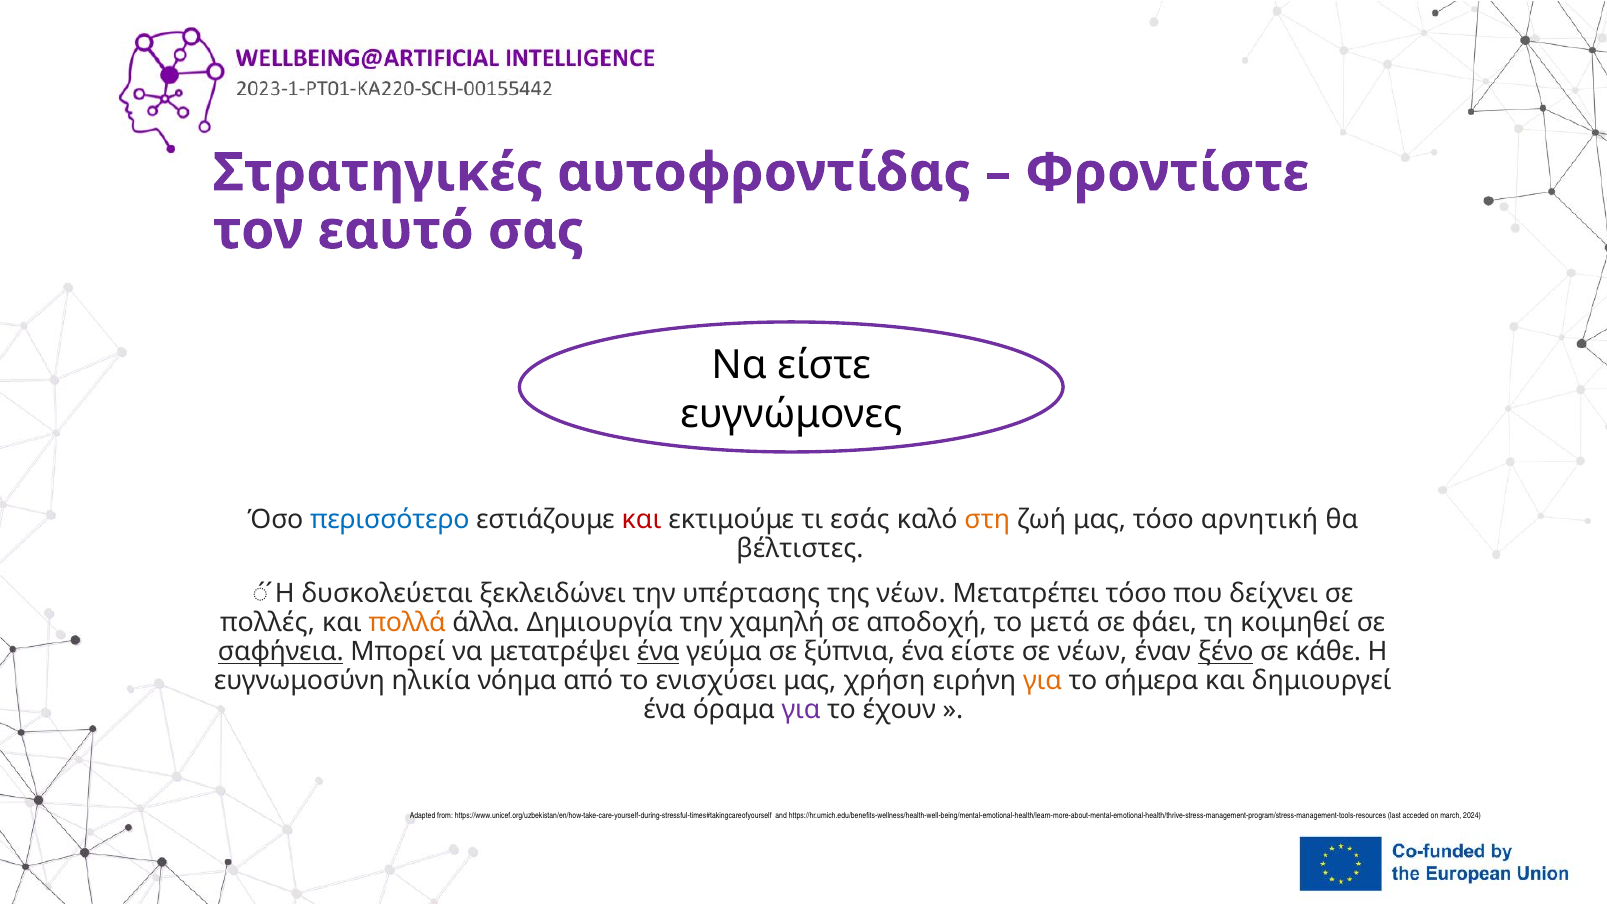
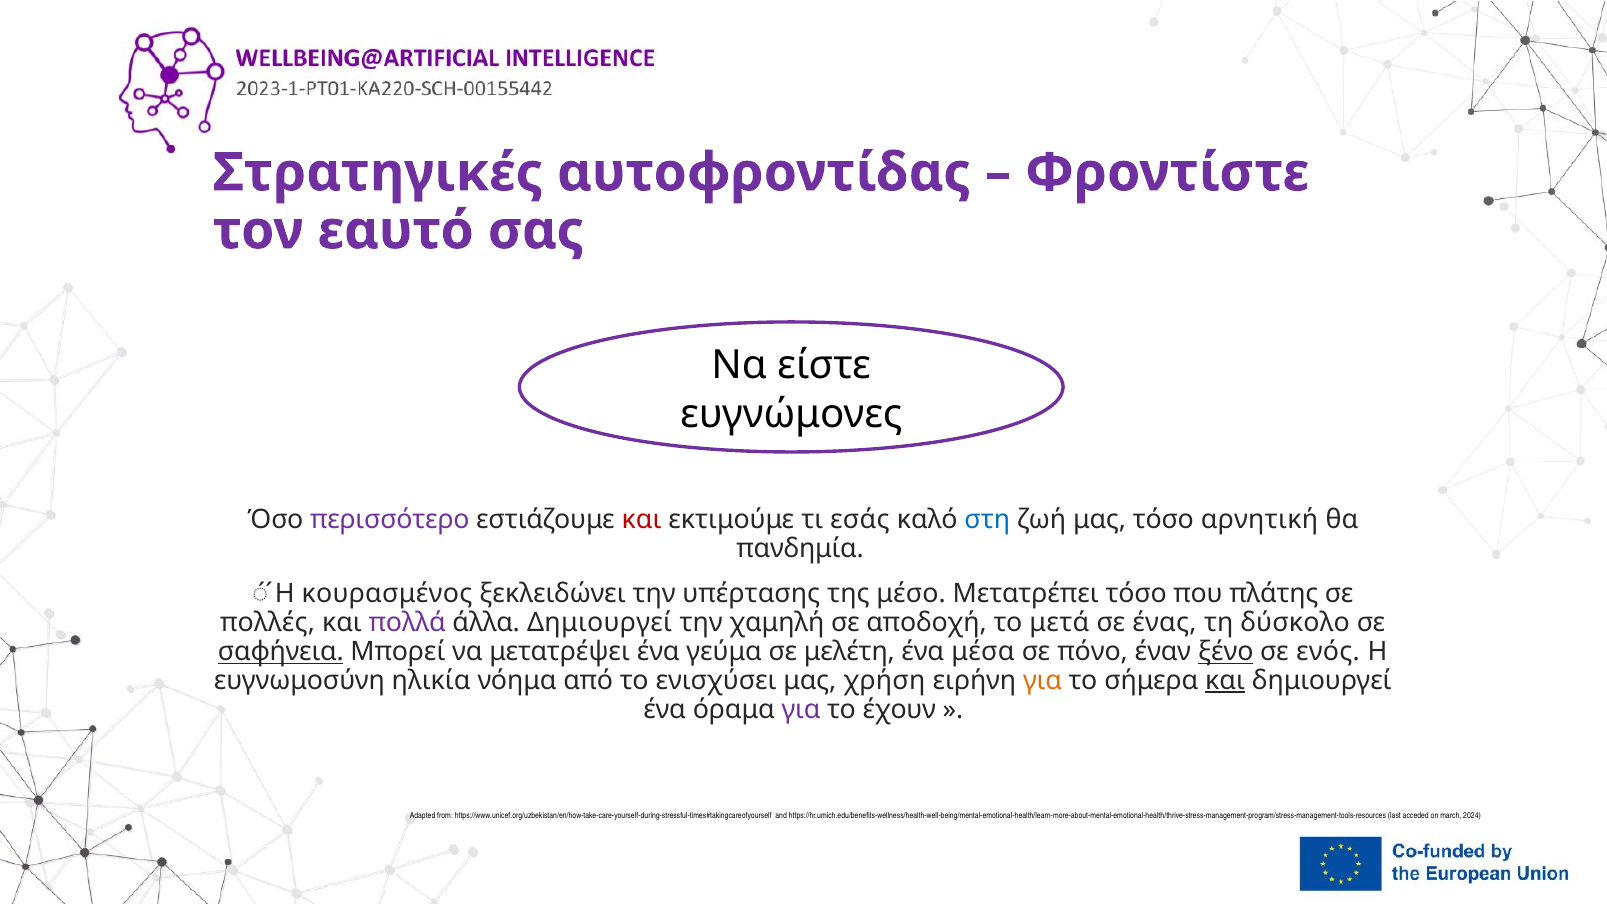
περισσότερο colour: blue -> purple
στη colour: orange -> blue
βέλτιστες: βέλτιστες -> πανδημία
δυσκολεύεται: δυσκολεύεται -> κουρασμένος
της νέων: νέων -> μέσο
δείχνει: δείχνει -> πλάτης
πολλά colour: orange -> purple
άλλα Δημιουργία: Δημιουργία -> Δημιουργεί
φάει: φάει -> ένας
κοιμηθεί: κοιμηθεί -> δύσκολο
ένα at (658, 652) underline: present -> none
ξύπνια: ξύπνια -> μελέτη
ένα είστε: είστε -> μέσα
σε νέων: νέων -> πόνο
κάθε: κάθε -> ενός
και at (1225, 681) underline: none -> present
